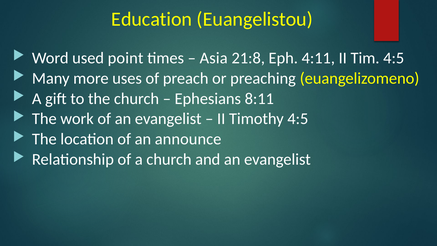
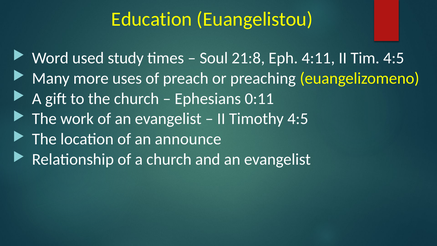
point: point -> study
Asia: Asia -> Soul
8:11: 8:11 -> 0:11
